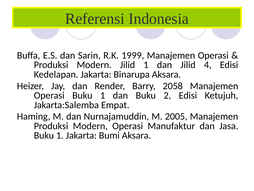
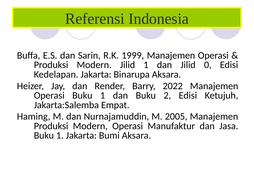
4: 4 -> 0
2058: 2058 -> 2022
